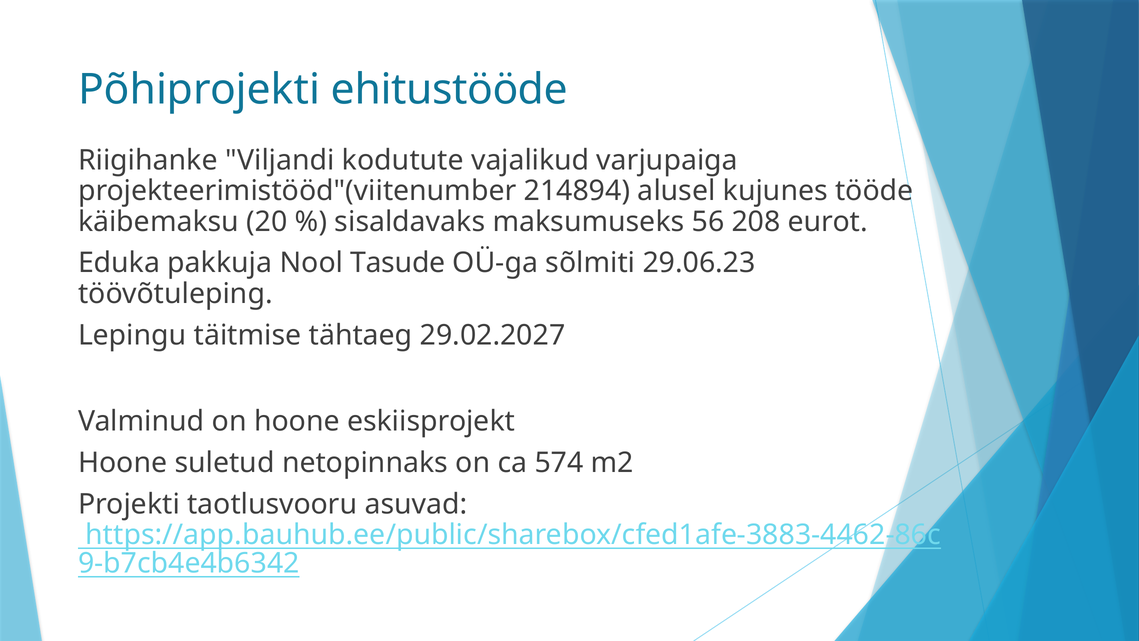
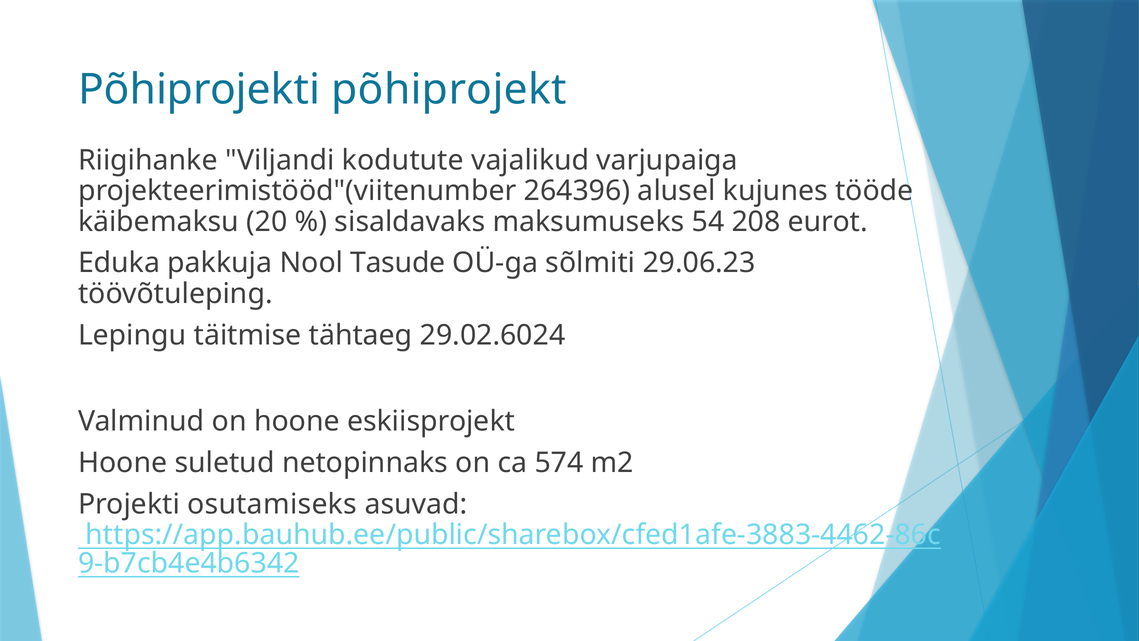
ehitustööde: ehitustööde -> põhiprojekt
214894: 214894 -> 264396
56: 56 -> 54
29.02.2027: 29.02.2027 -> 29.02.6024
taotlusvooru: taotlusvooru -> osutamiseks
